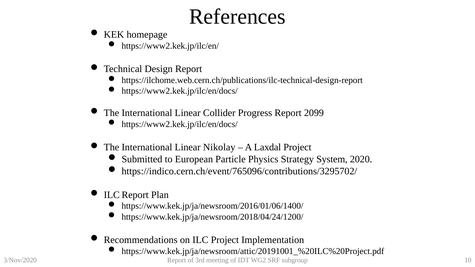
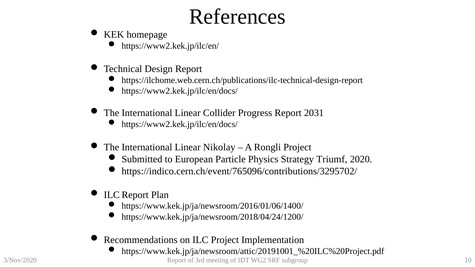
2099: 2099 -> 2031
Laxdal: Laxdal -> Rongli
System: System -> Triumf
